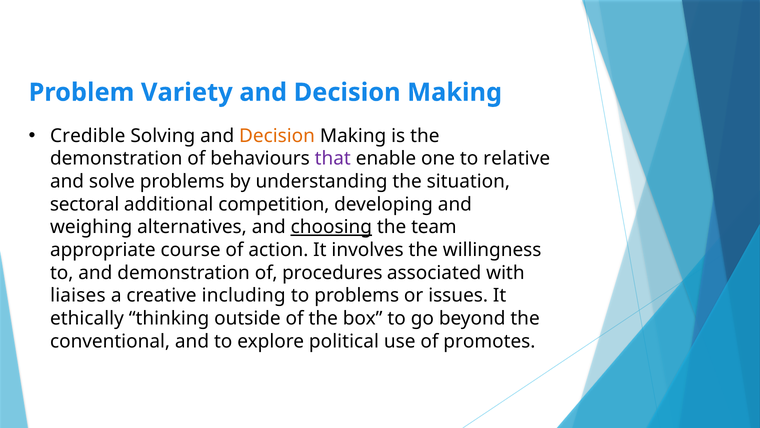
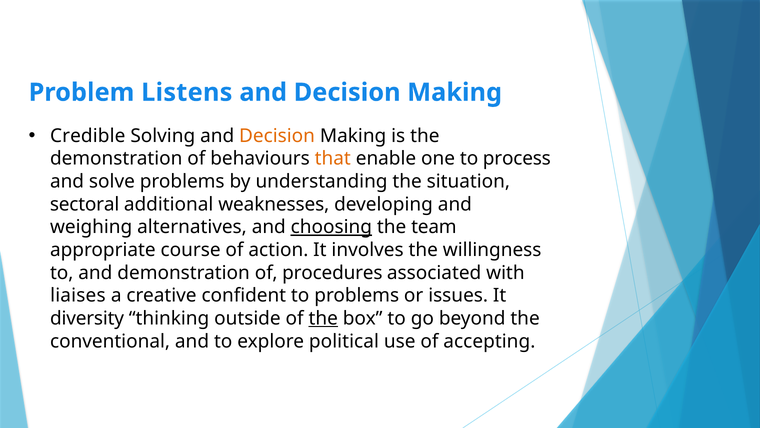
Variety: Variety -> Listens
that colour: purple -> orange
relative: relative -> process
competition: competition -> weaknesses
including: including -> confident
ethically: ethically -> diversity
the at (323, 318) underline: none -> present
promotes: promotes -> accepting
